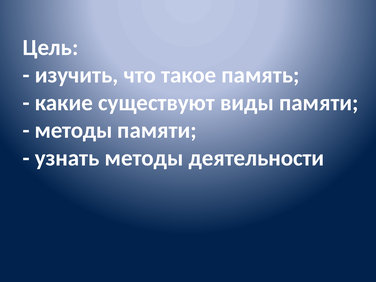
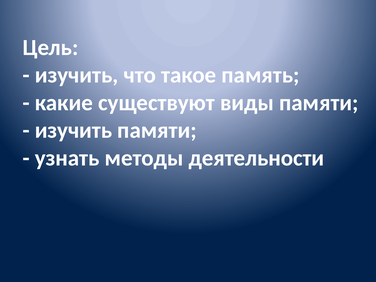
методы at (74, 130): методы -> изучить
